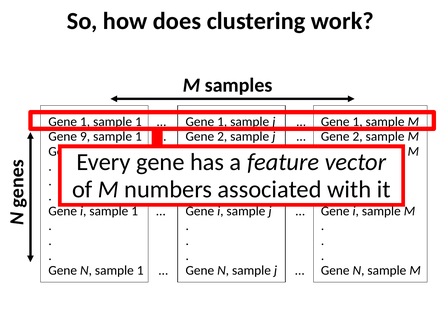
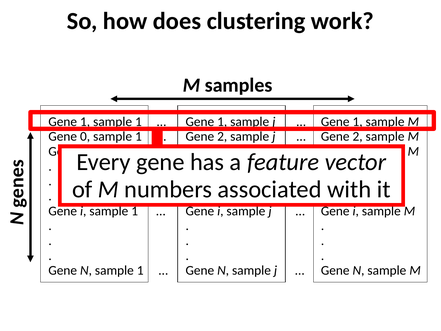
9: 9 -> 0
